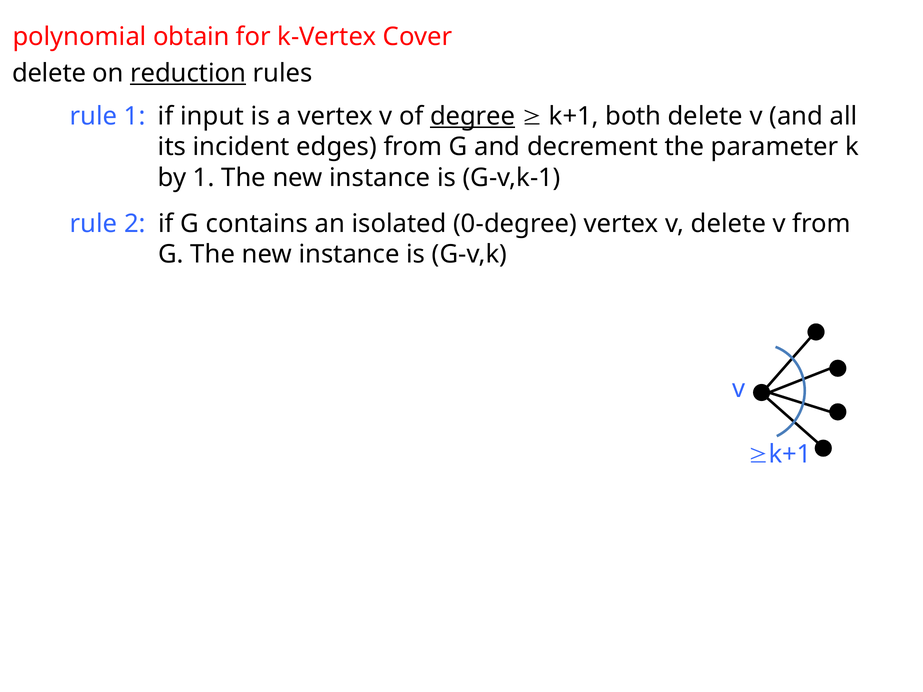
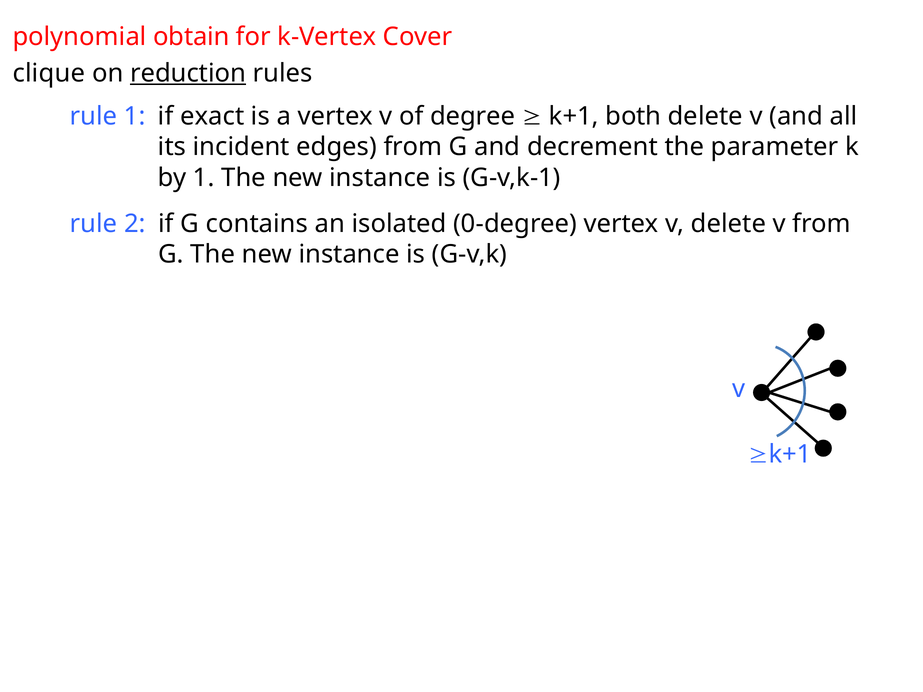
delete at (49, 73): delete -> clique
input: input -> exact
degree underline: present -> none
